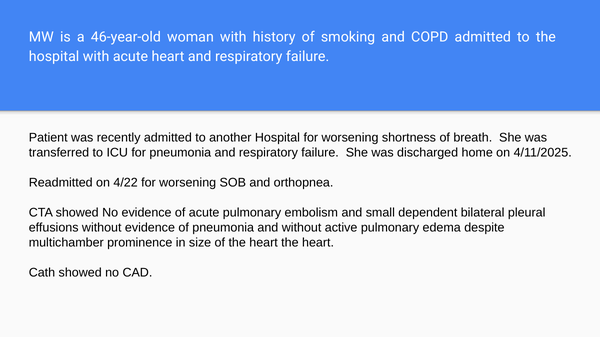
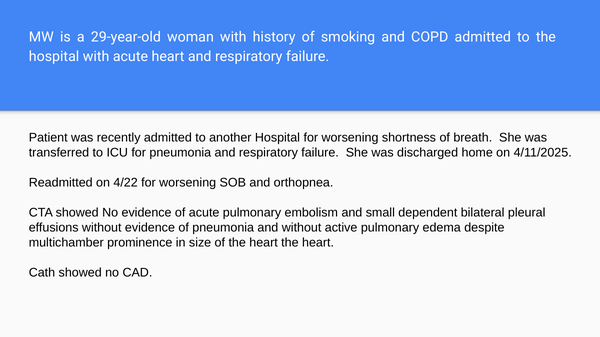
46-year-old: 46-year-old -> 29-year-old
